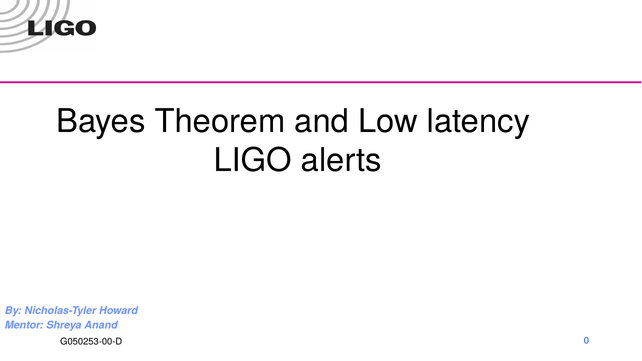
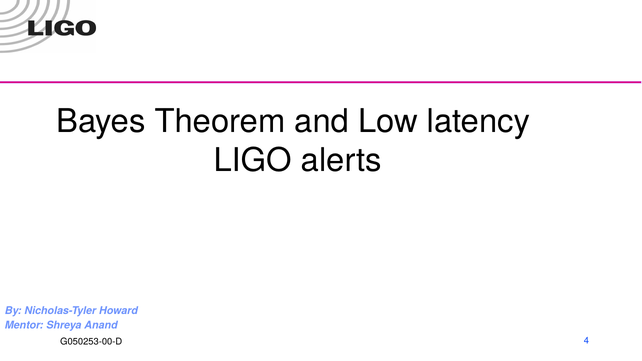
0: 0 -> 4
